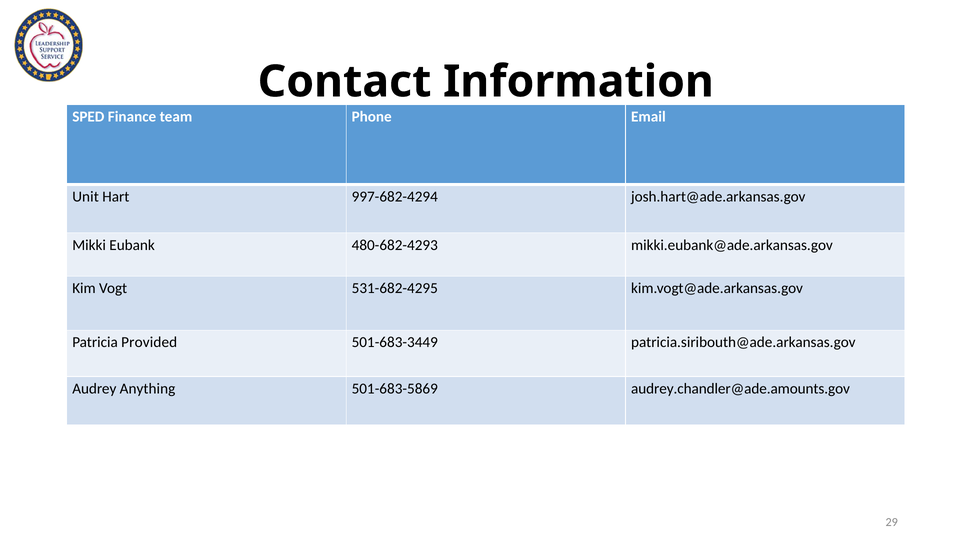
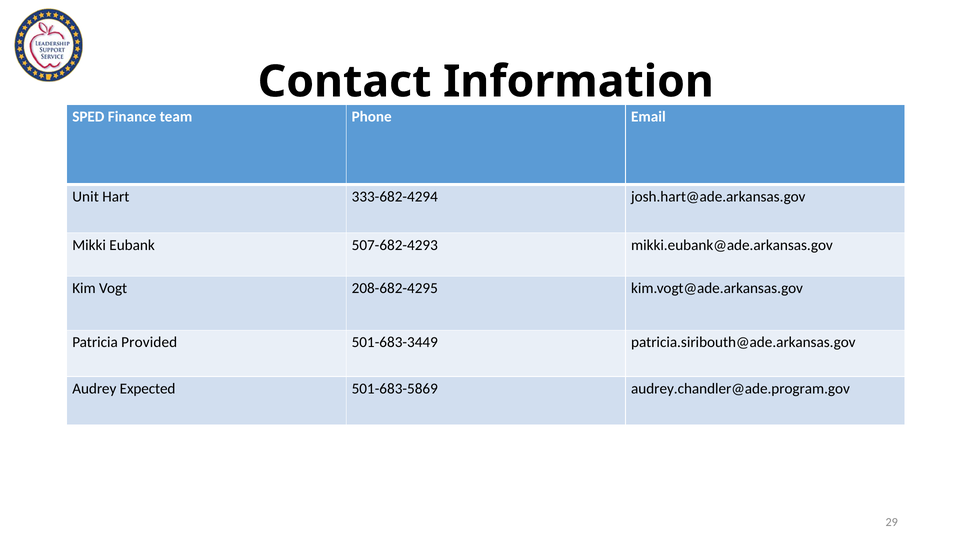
997-682-4294: 997-682-4294 -> 333-682-4294
480-682-4293: 480-682-4293 -> 507-682-4293
531-682-4295: 531-682-4295 -> 208-682-4295
Anything: Anything -> Expected
audrey.chandler@ade.amounts.gov: audrey.chandler@ade.amounts.gov -> audrey.chandler@ade.program.gov
